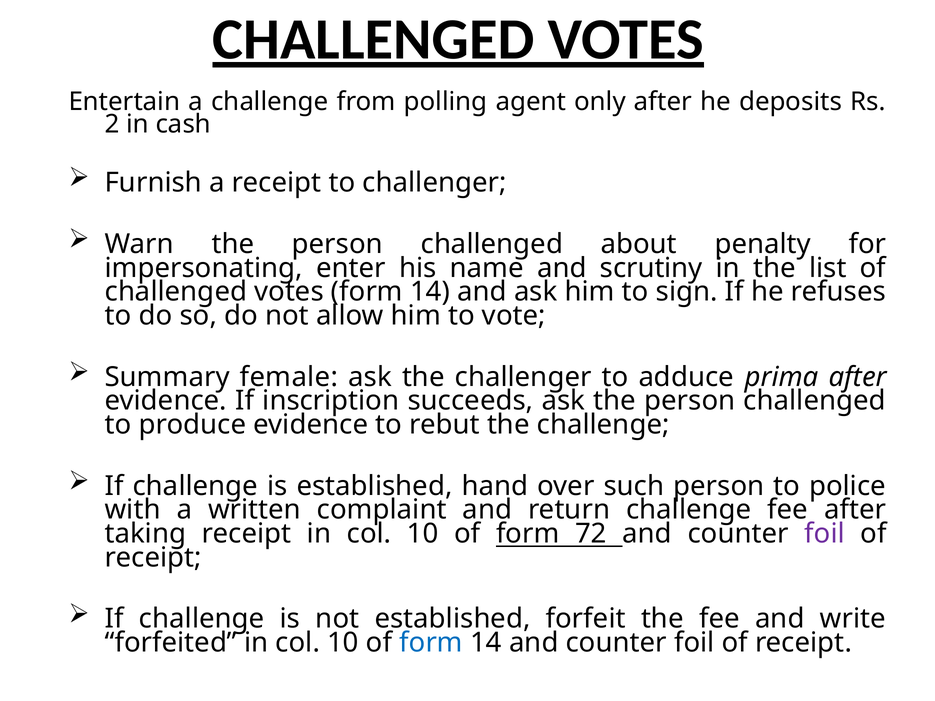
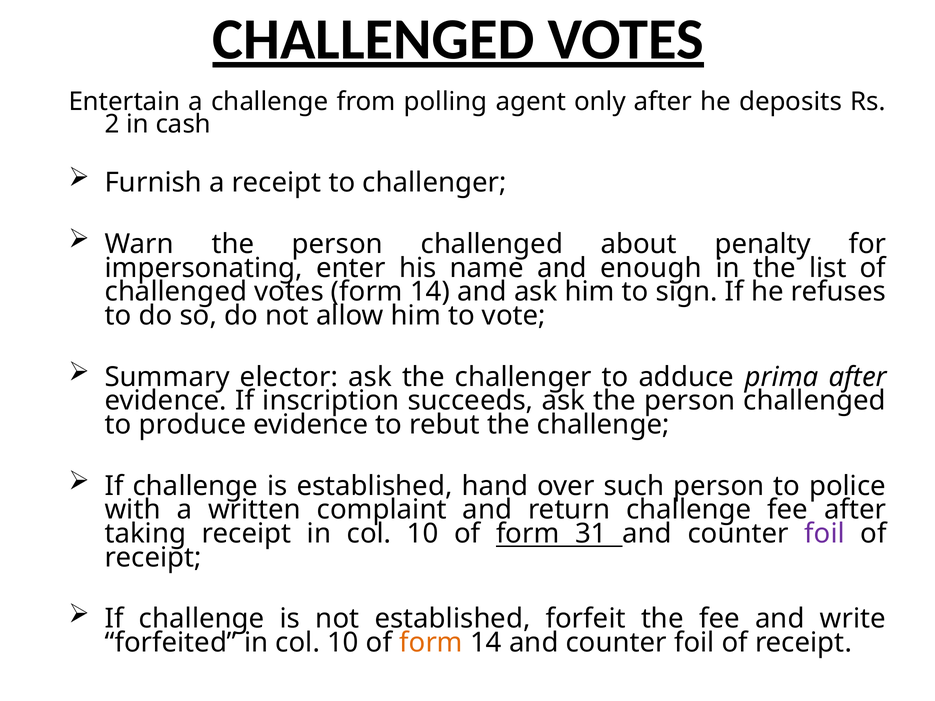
scrutiny: scrutiny -> enough
female: female -> elector
72: 72 -> 31
form at (431, 643) colour: blue -> orange
